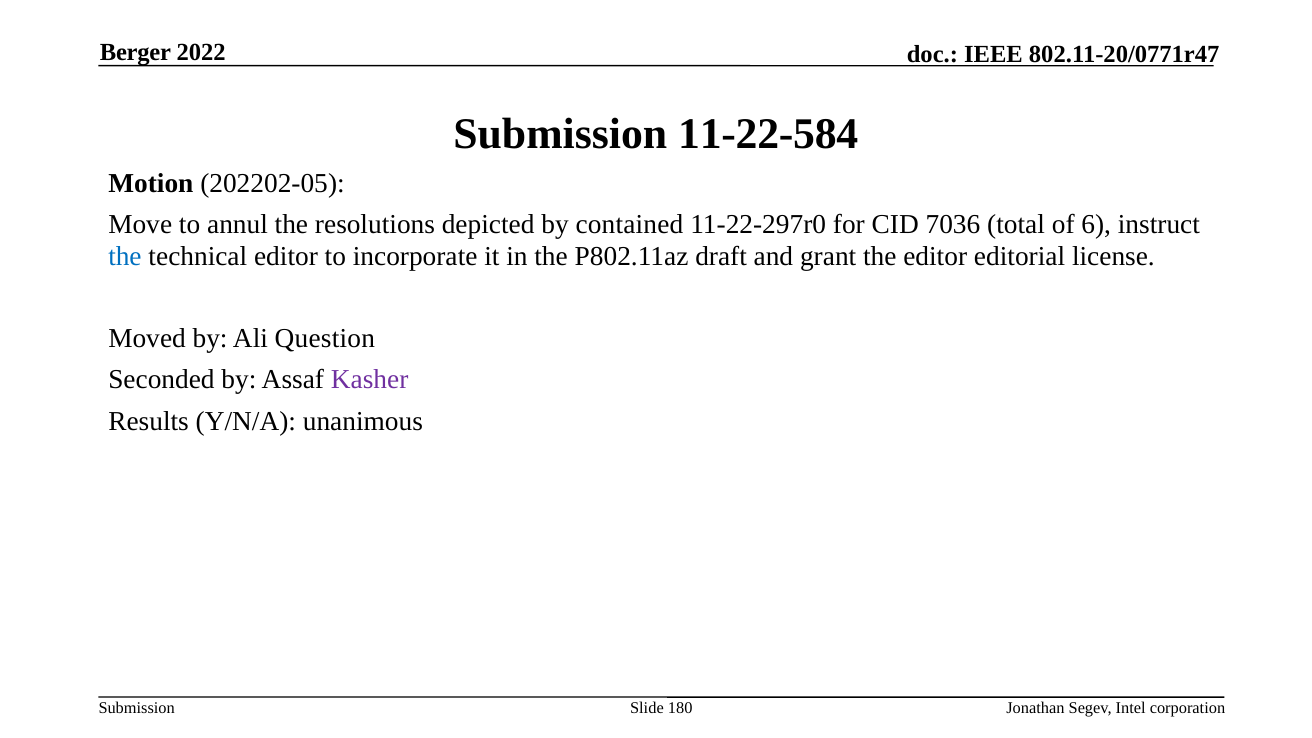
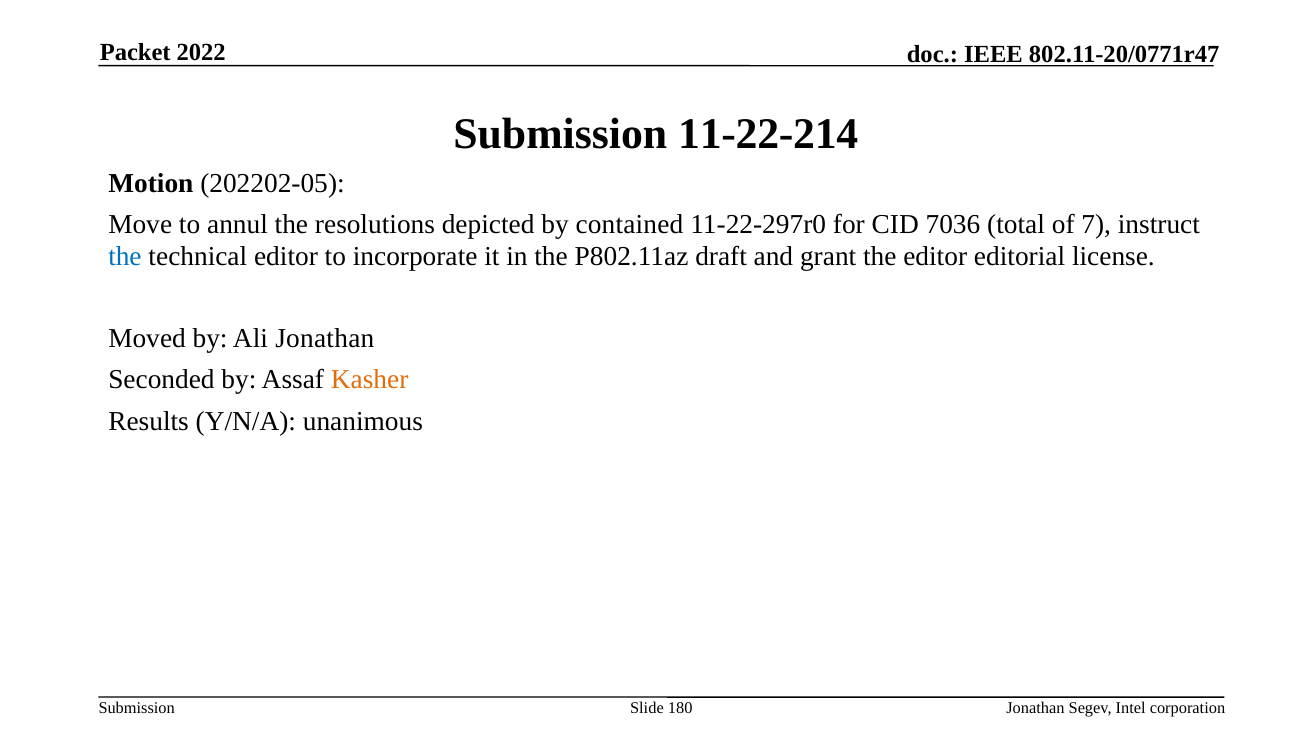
Berger: Berger -> Packet
11-22-584: 11-22-584 -> 11-22-214
6: 6 -> 7
Ali Question: Question -> Jonathan
Kasher colour: purple -> orange
